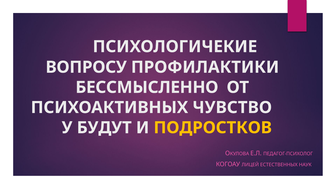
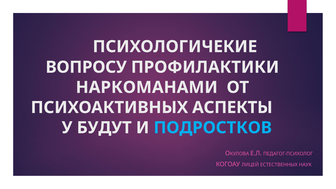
БЕССМЫСЛЕННО: БЕССМЫСЛЕННО -> НАРКОМАНАМИ
ЧУВСТВО: ЧУВСТВО -> АСПЕКТЫ
ПОДРОСТКОВ colour: yellow -> light blue
